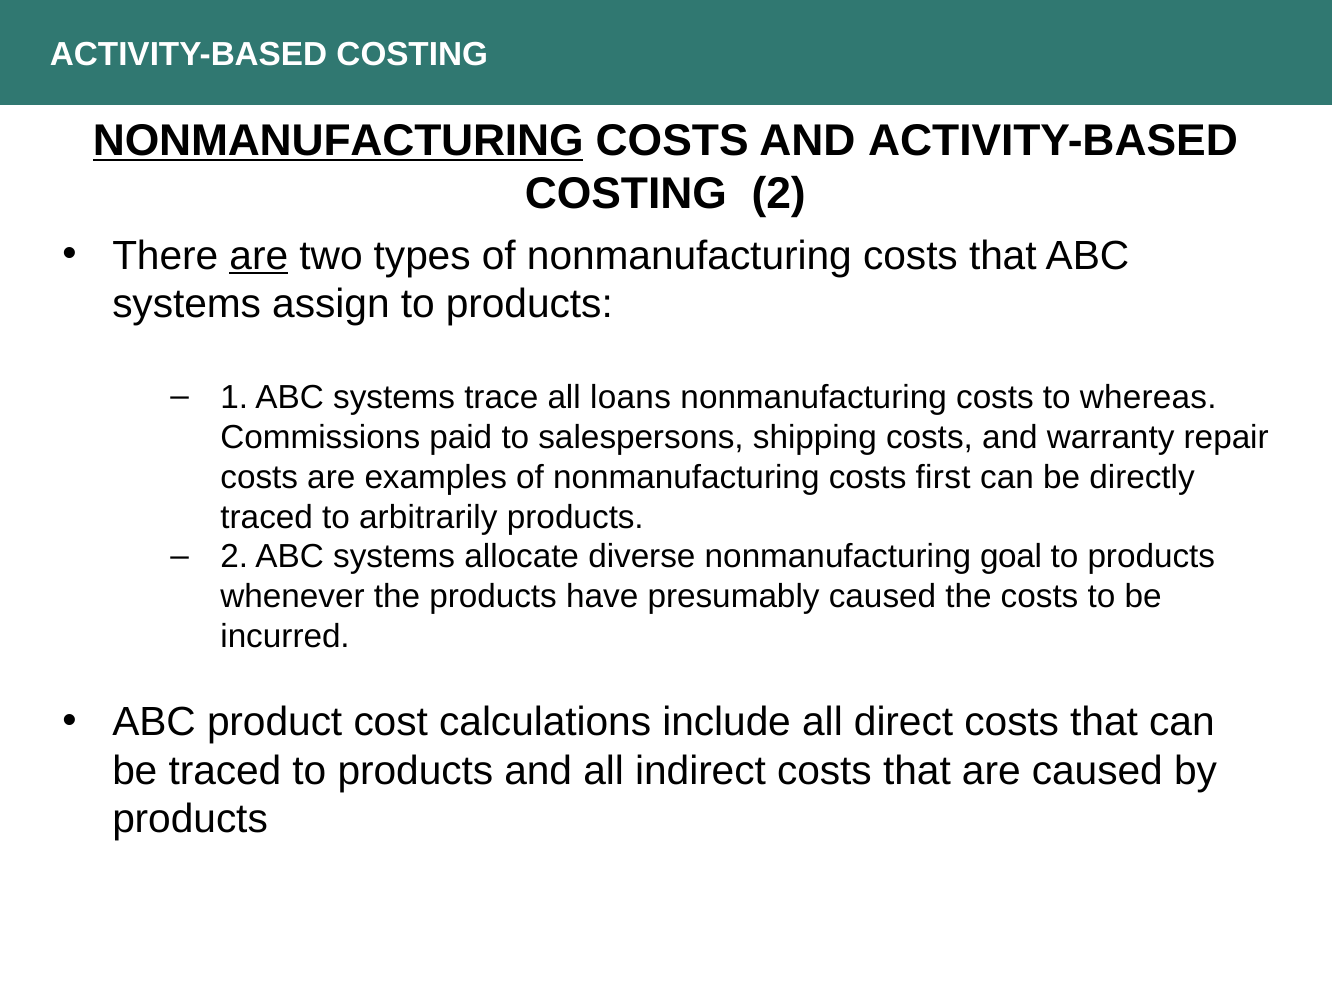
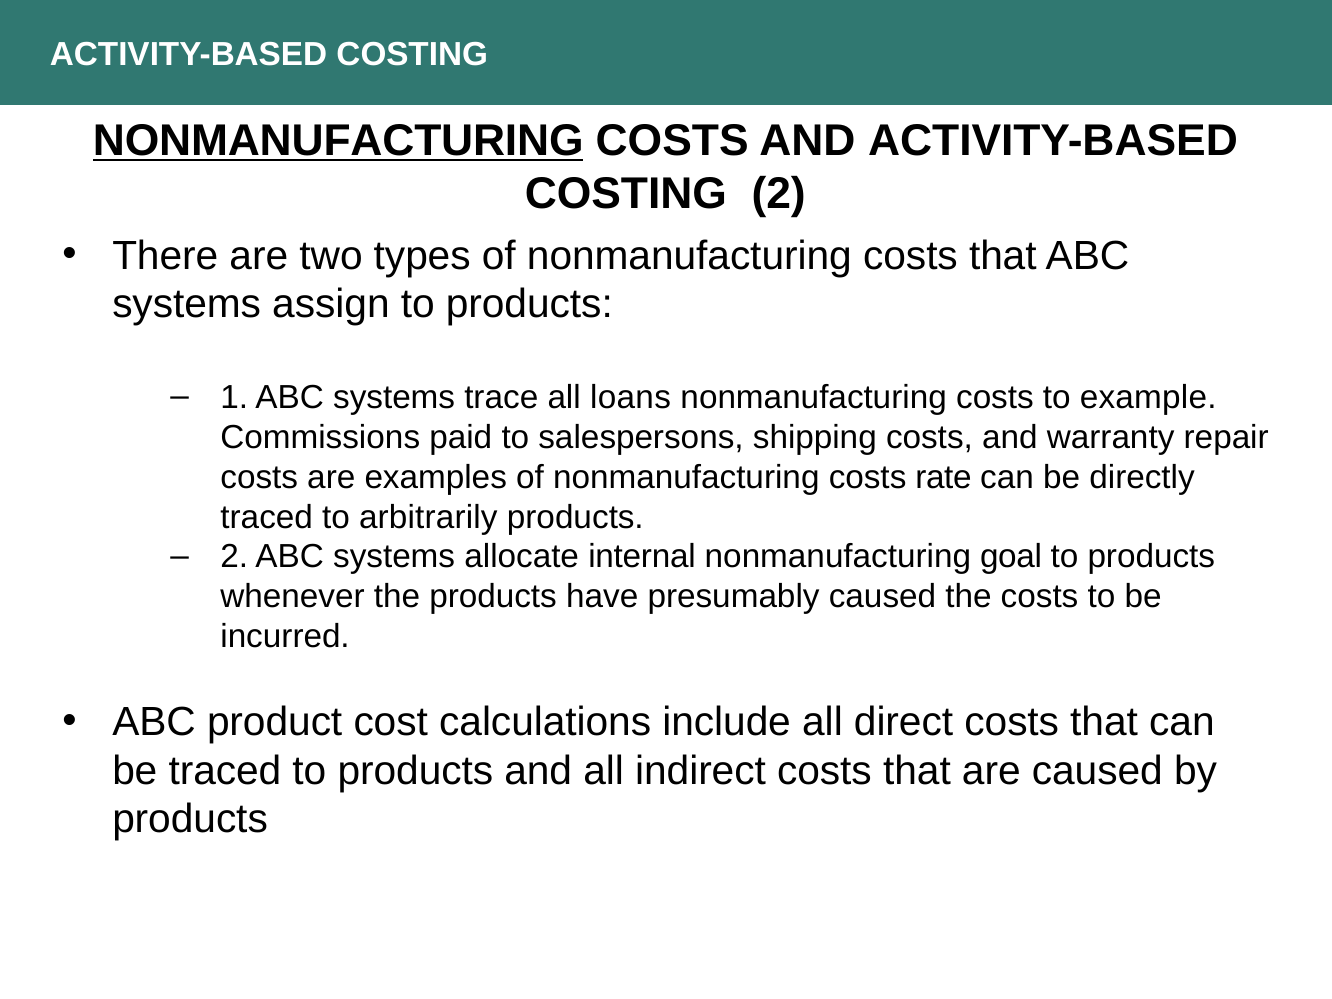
are at (259, 256) underline: present -> none
whereas: whereas -> example
first: first -> rate
diverse: diverse -> internal
